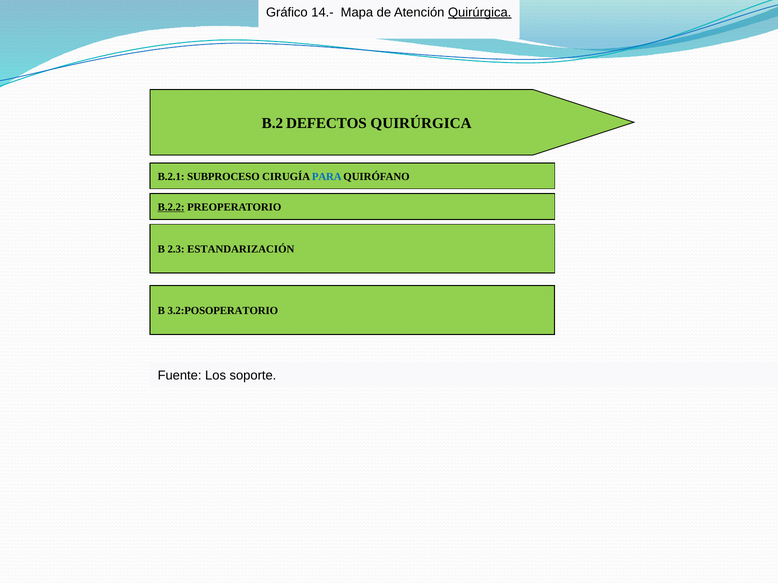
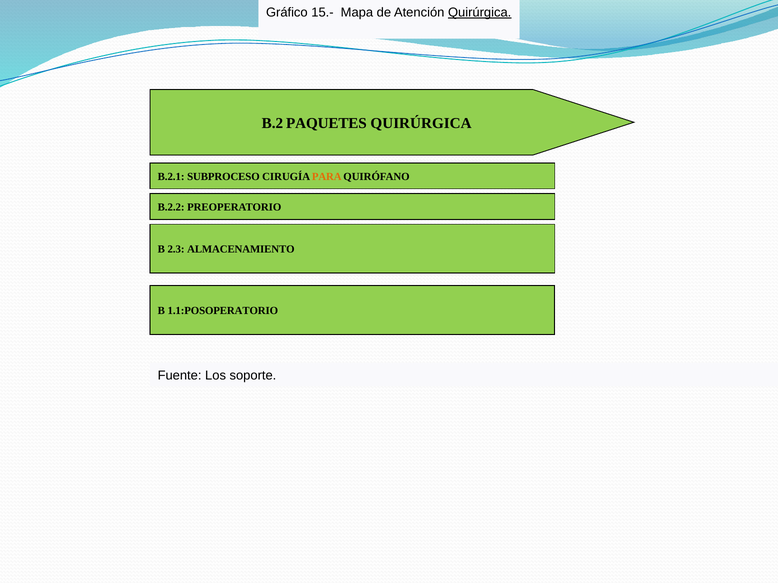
14.-: 14.- -> 15.-
DEFECTOS: DEFECTOS -> PAQUETES
PARA colour: blue -> orange
B.2.2 underline: present -> none
ESTANDARIZACIÓN: ESTANDARIZACIÓN -> ALMACENAMIENTO
3.2:POSOPERATORIO: 3.2:POSOPERATORIO -> 1.1:POSOPERATORIO
